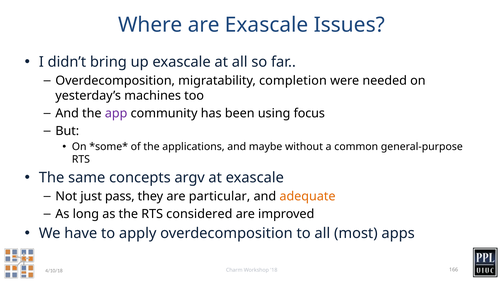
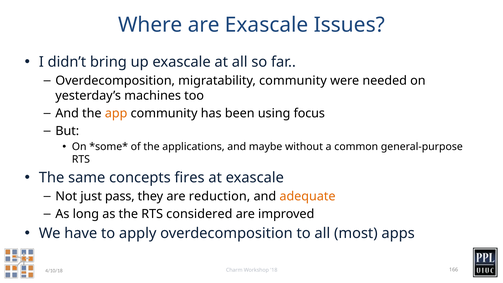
migratability completion: completion -> community
app colour: purple -> orange
argv: argv -> fires
particular: particular -> reduction
